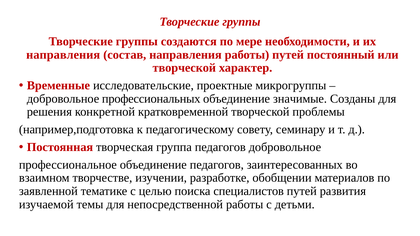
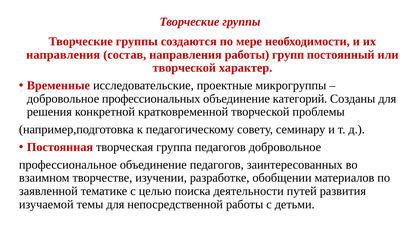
работы путей: путей -> групп
значимые: значимые -> категорий
специалистов: специалистов -> деятельности
